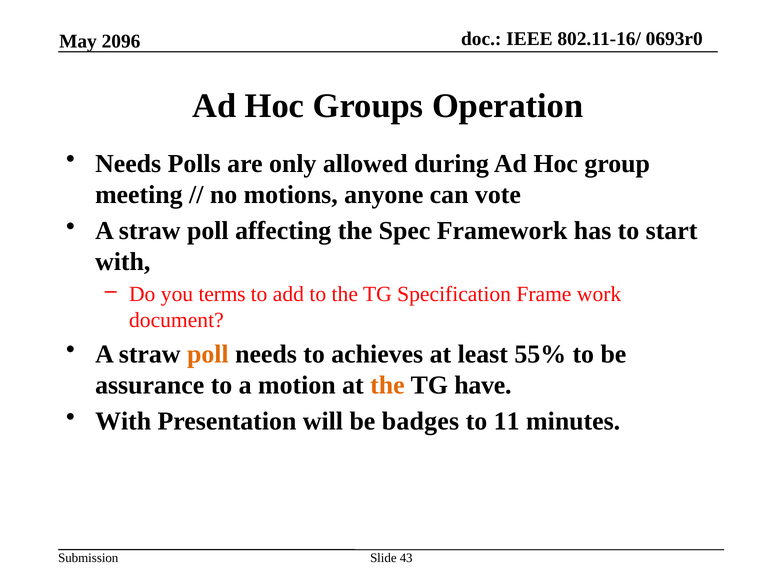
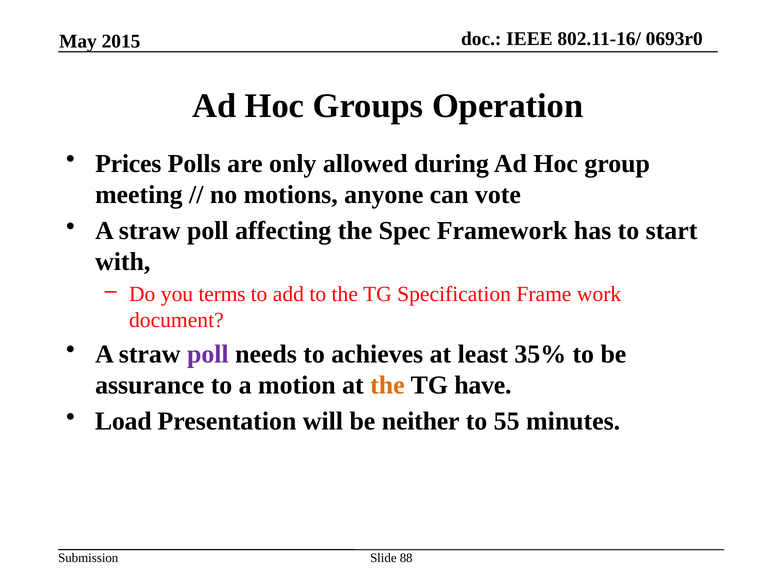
2096: 2096 -> 2015
Needs at (128, 164): Needs -> Prices
poll at (208, 354) colour: orange -> purple
55%: 55% -> 35%
With at (123, 421): With -> Load
badges: badges -> neither
11: 11 -> 55
43: 43 -> 88
